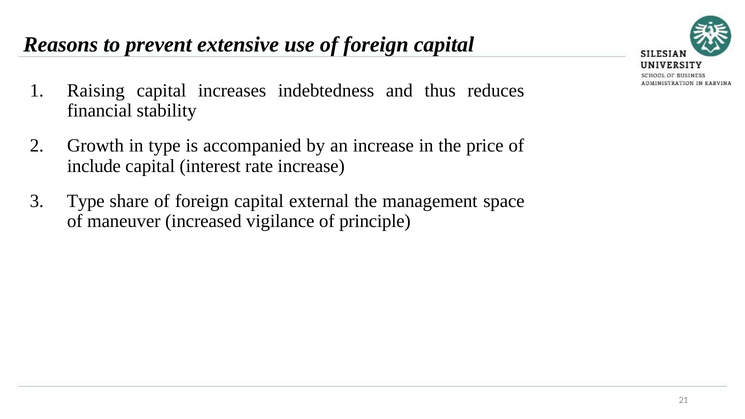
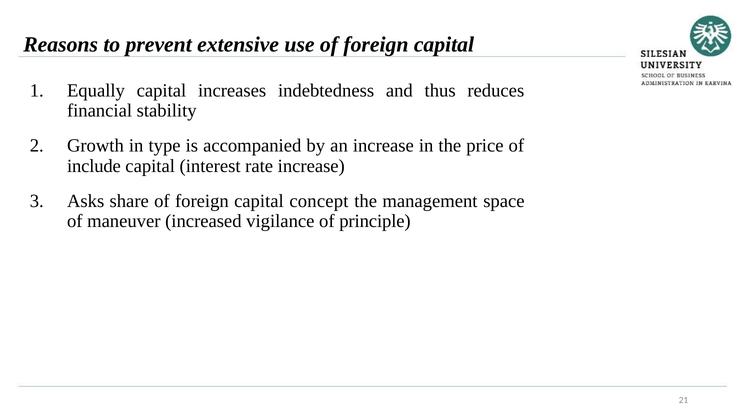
Raising: Raising -> Equally
Type at (86, 201): Type -> Asks
external: external -> concept
